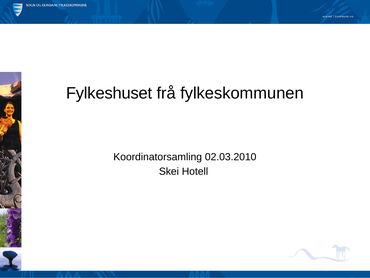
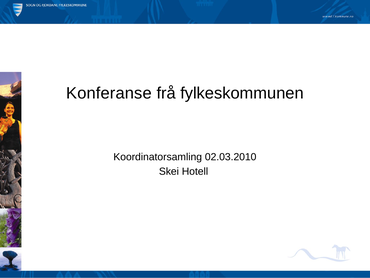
Fylkeshuset: Fylkeshuset -> Konferanse
